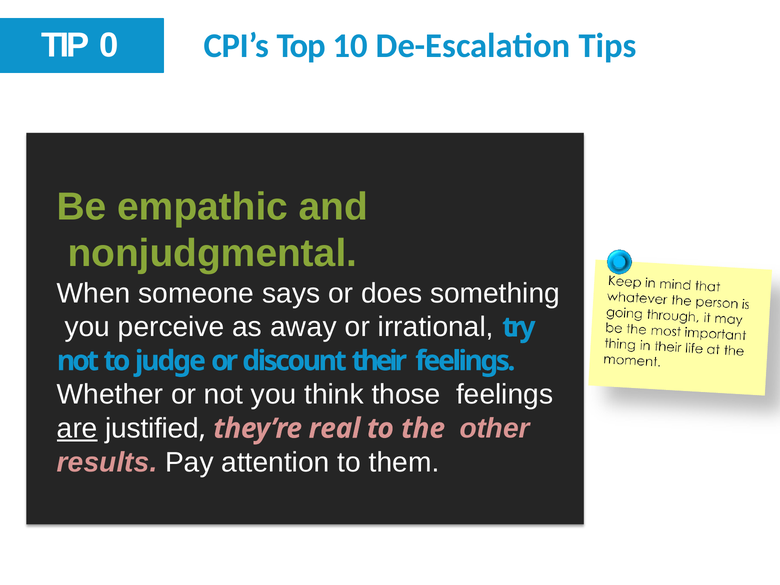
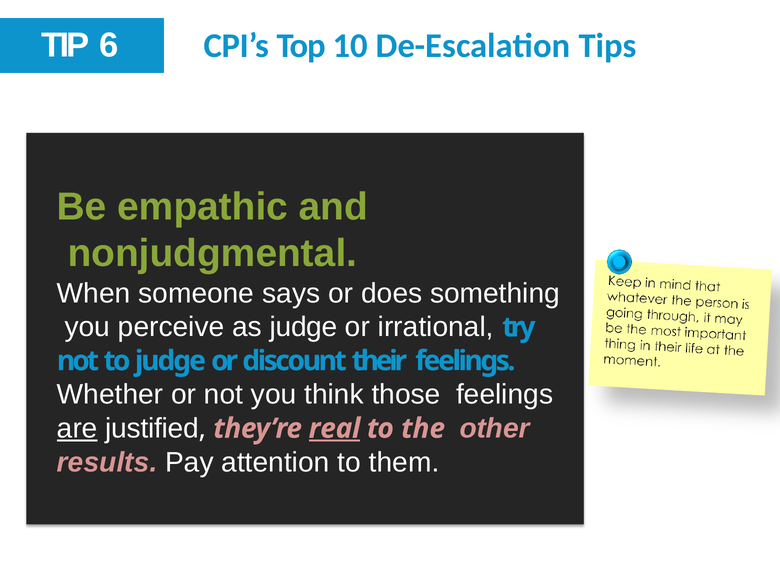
0: 0 -> 6
as away: away -> judge
real underline: none -> present
